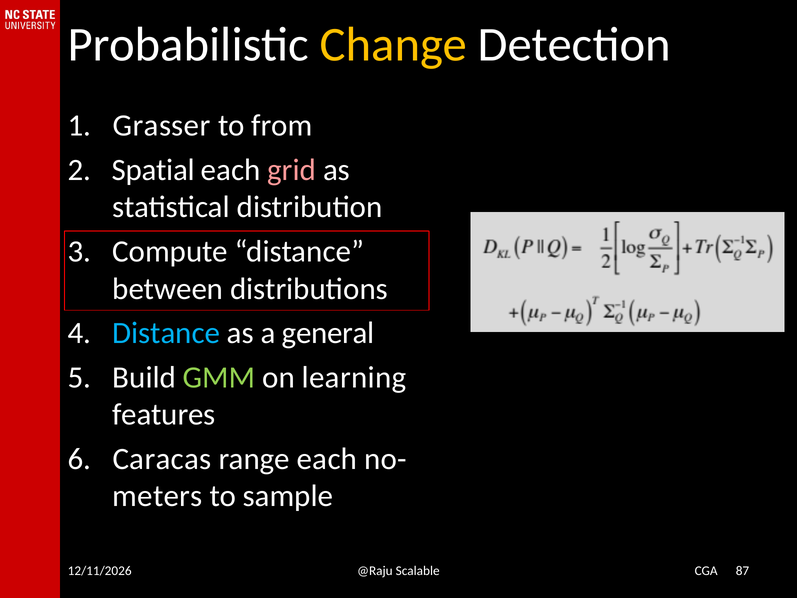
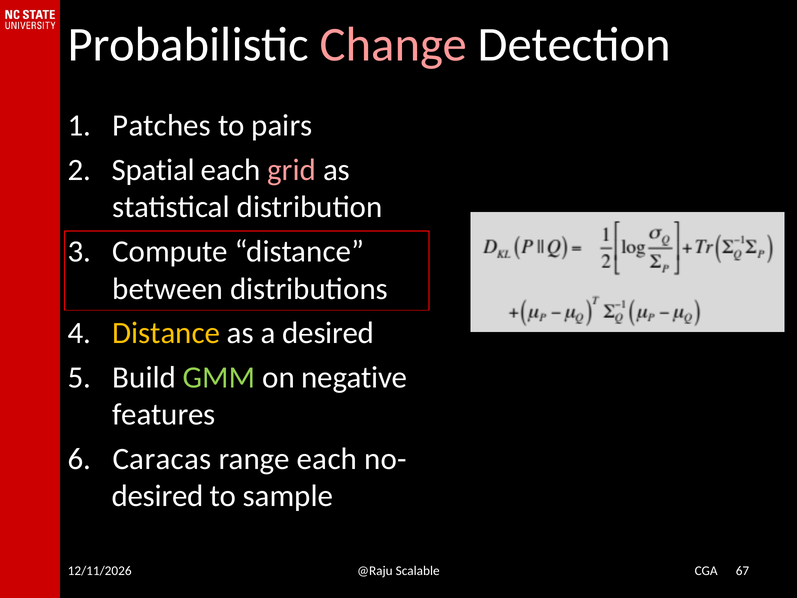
Change colour: yellow -> pink
Grasser: Grasser -> Patches
from: from -> pairs
Distance at (166, 333) colour: light blue -> yellow
a general: general -> desired
learning: learning -> negative
meters at (157, 496): meters -> desired
87: 87 -> 67
